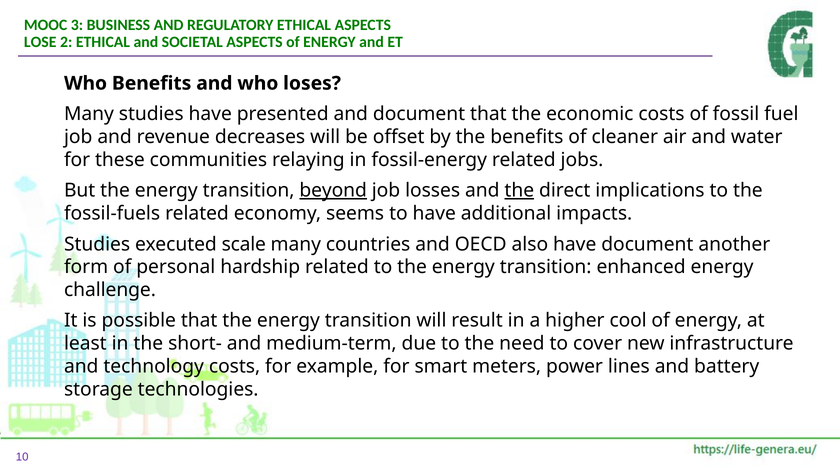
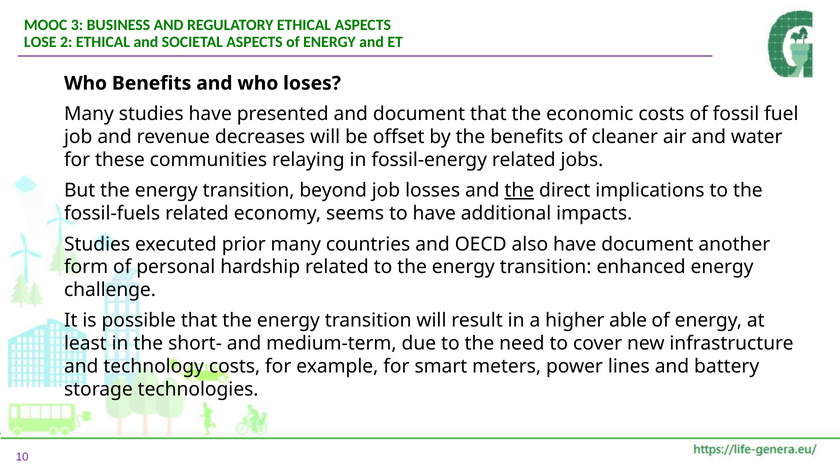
beyond underline: present -> none
scale: scale -> prior
cool: cool -> able
